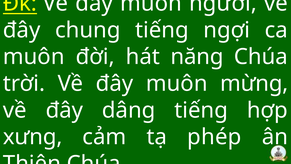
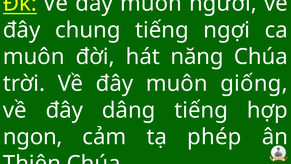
mừng: mừng -> giống
xưng: xưng -> ngon
